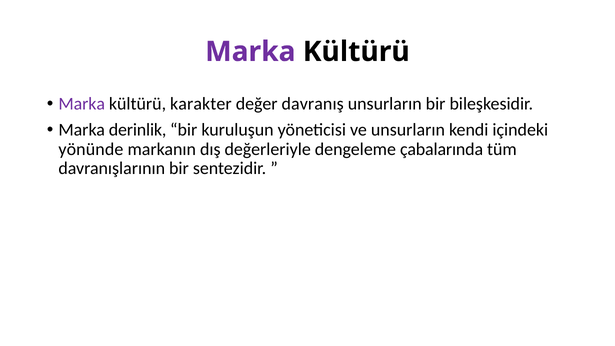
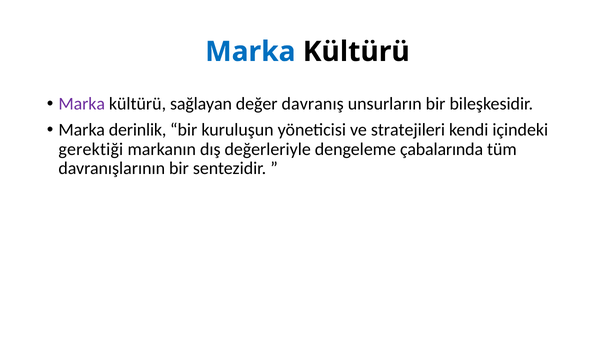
Marka at (250, 52) colour: purple -> blue
karakter: karakter -> sağlayan
ve unsurların: unsurların -> stratejileri
yönünde: yönünde -> gerektiği
